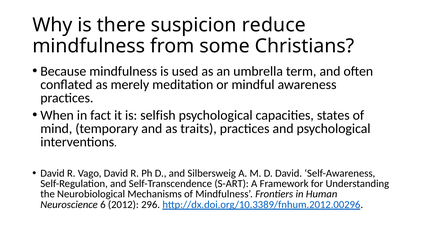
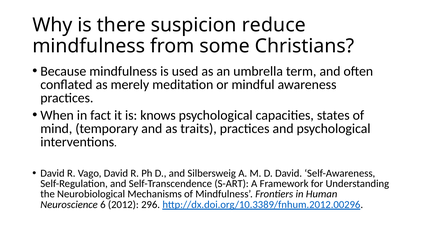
selfish: selfish -> knows
